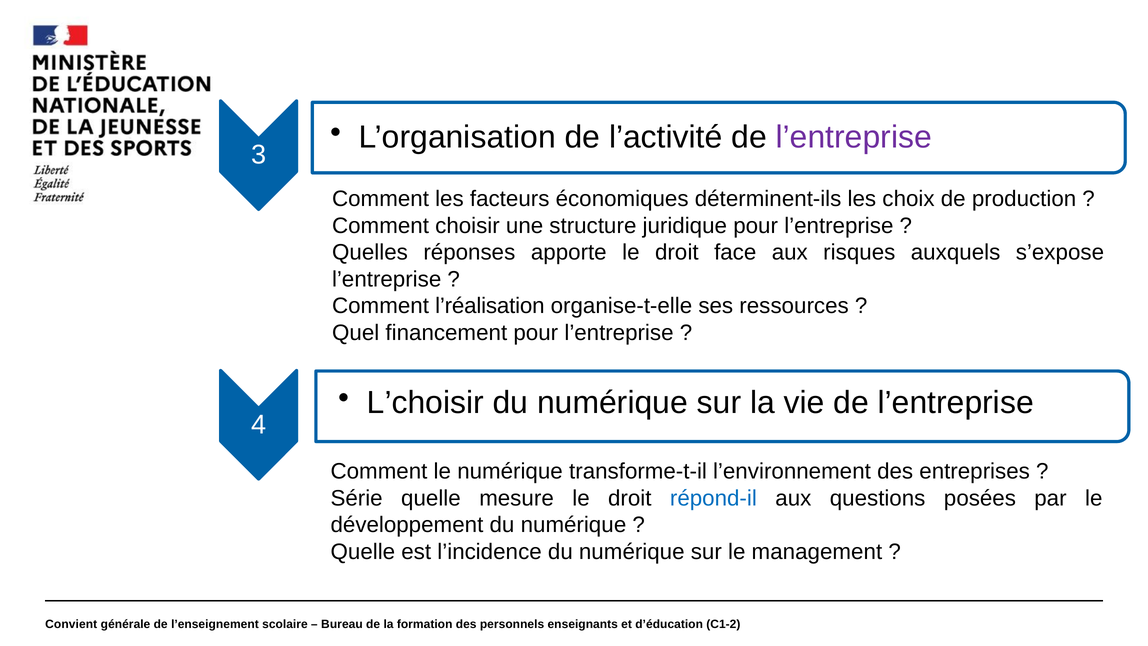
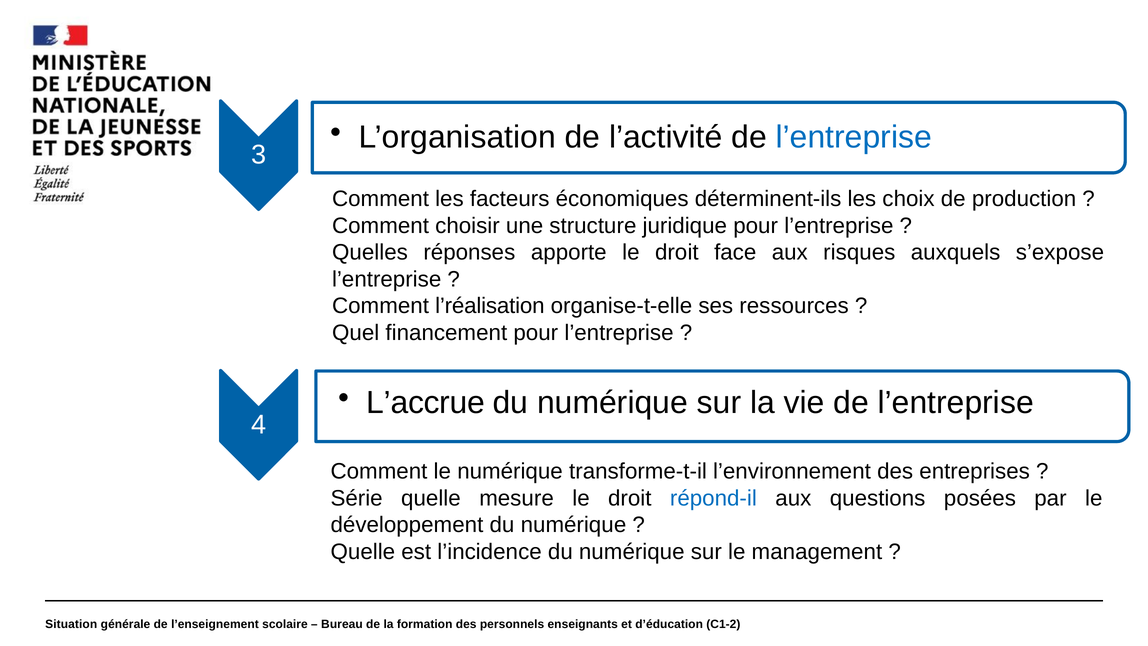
l’entreprise at (854, 137) colour: purple -> blue
L’choisir: L’choisir -> L’accrue
Convient: Convient -> Situation
